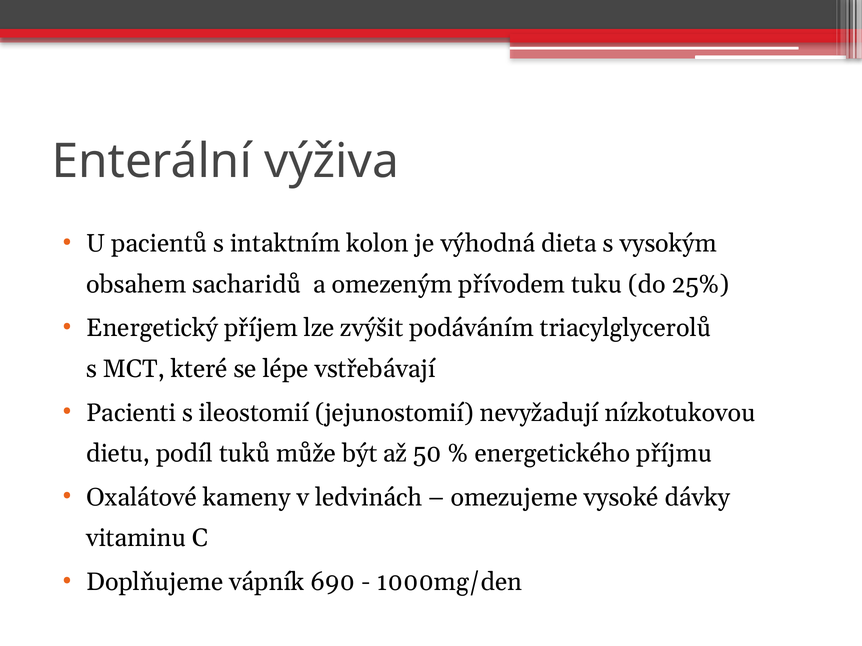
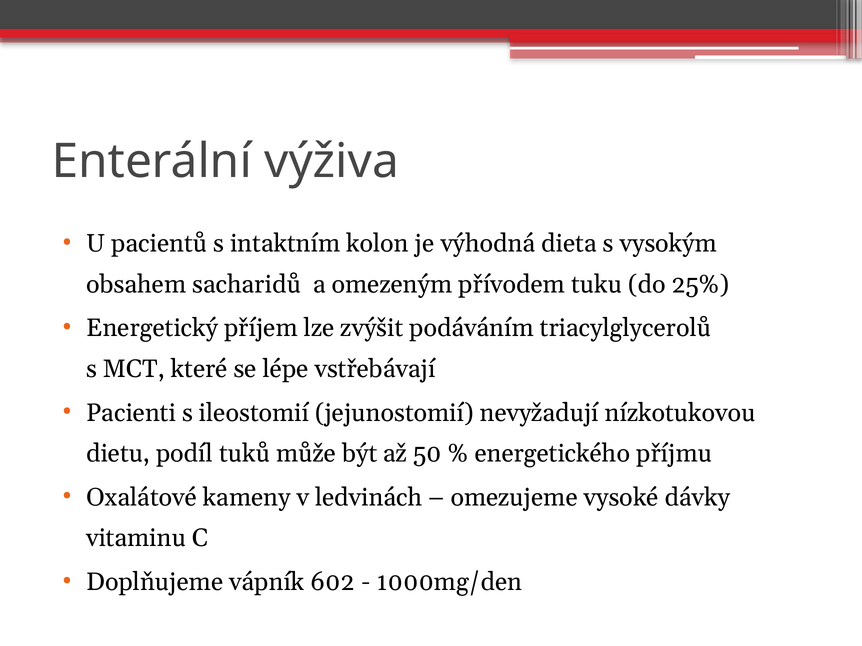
690: 690 -> 602
